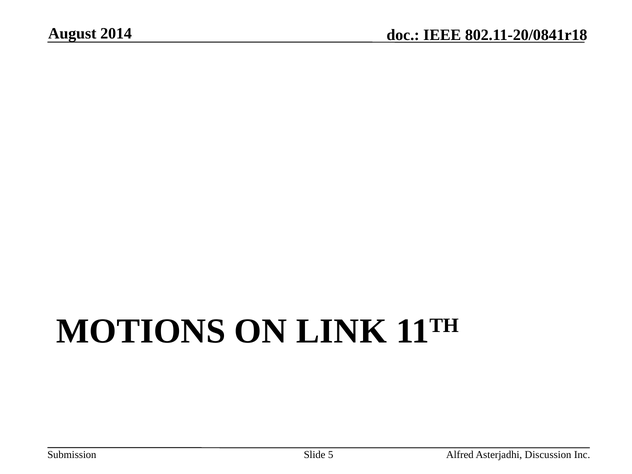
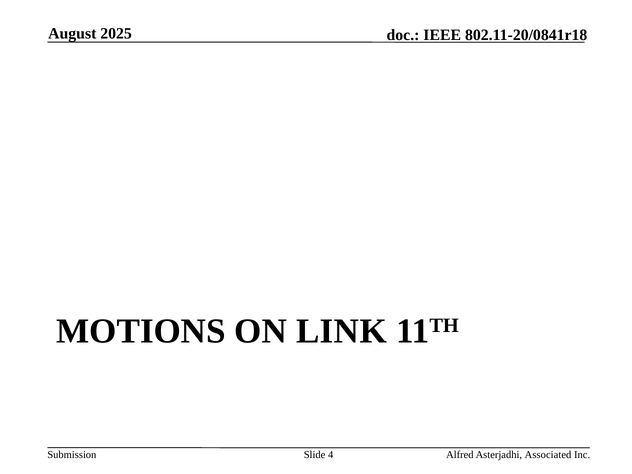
2014: 2014 -> 2025
5: 5 -> 4
Discussion: Discussion -> Associated
